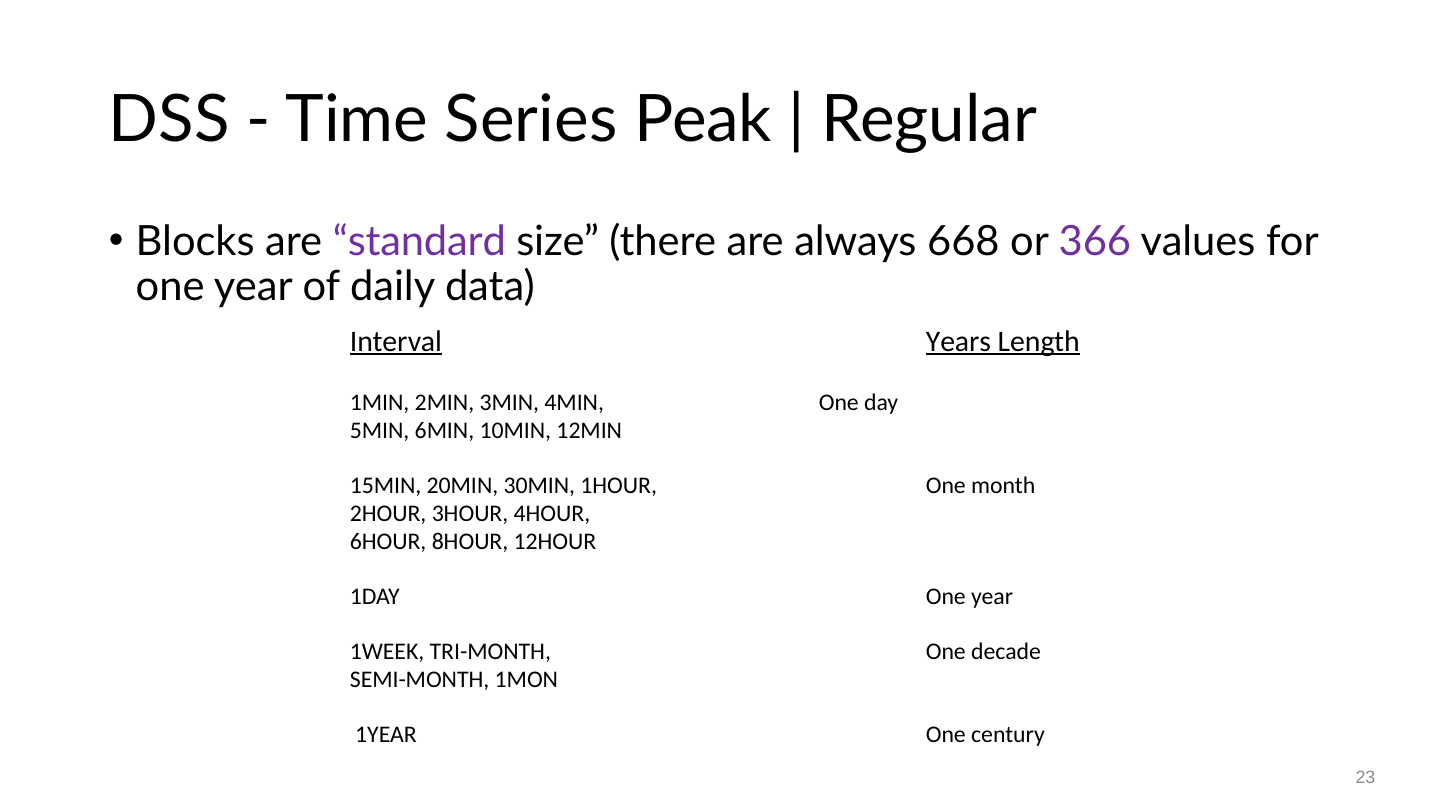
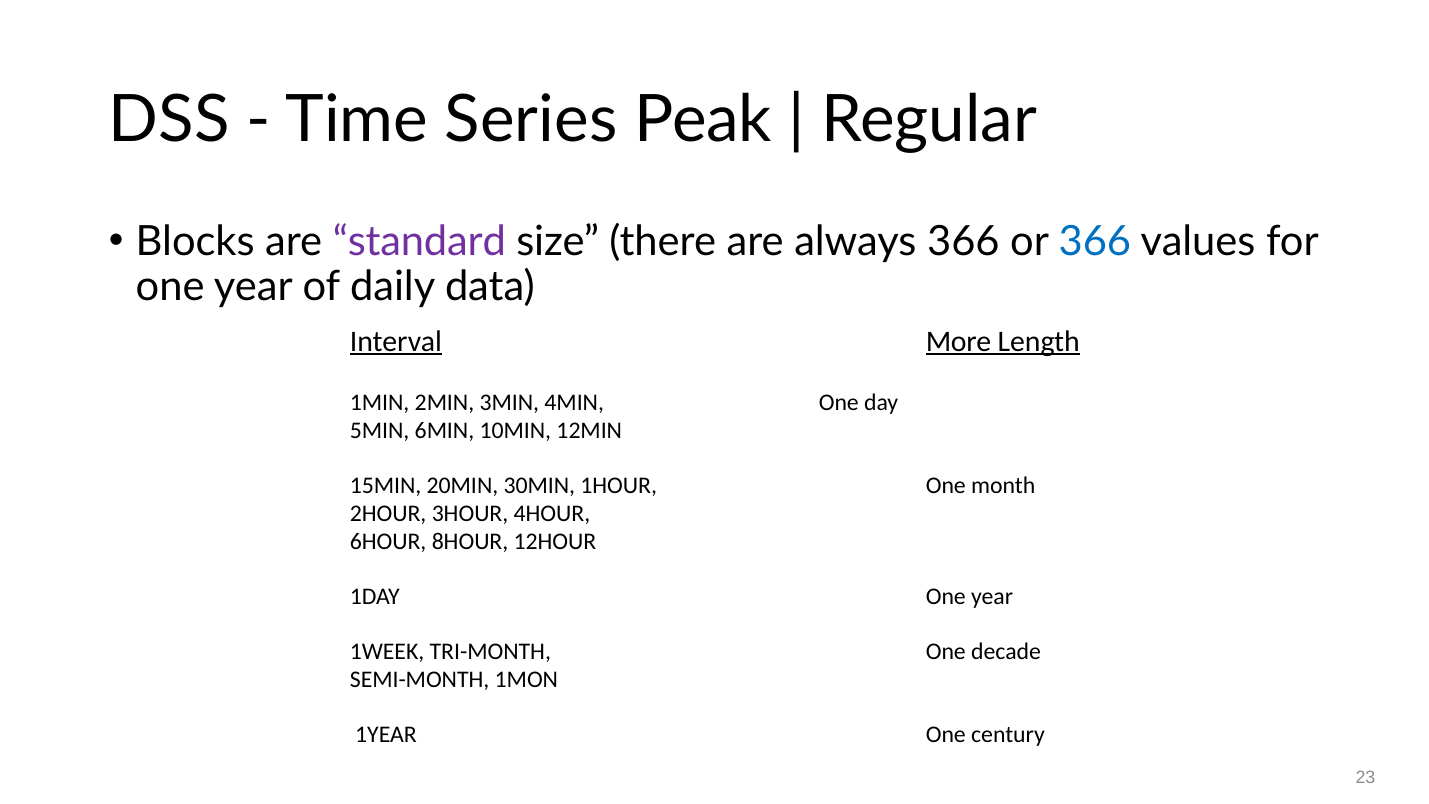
always 668: 668 -> 366
366 at (1095, 242) colour: purple -> blue
Years: Years -> More
